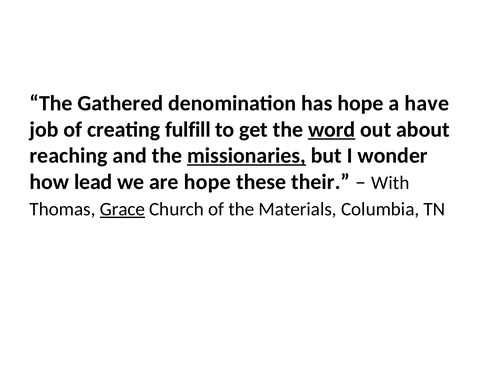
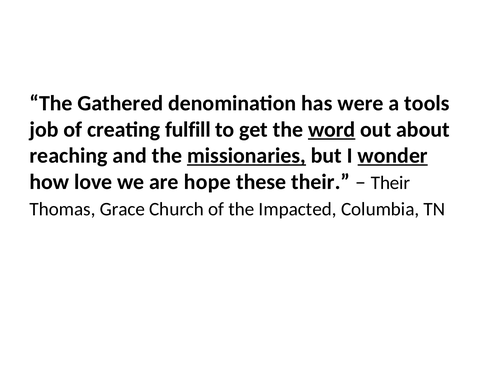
has hope: hope -> were
have: have -> tools
wonder underline: none -> present
lead: lead -> love
With at (390, 183): With -> Their
Grace underline: present -> none
Materials: Materials -> Impacted
